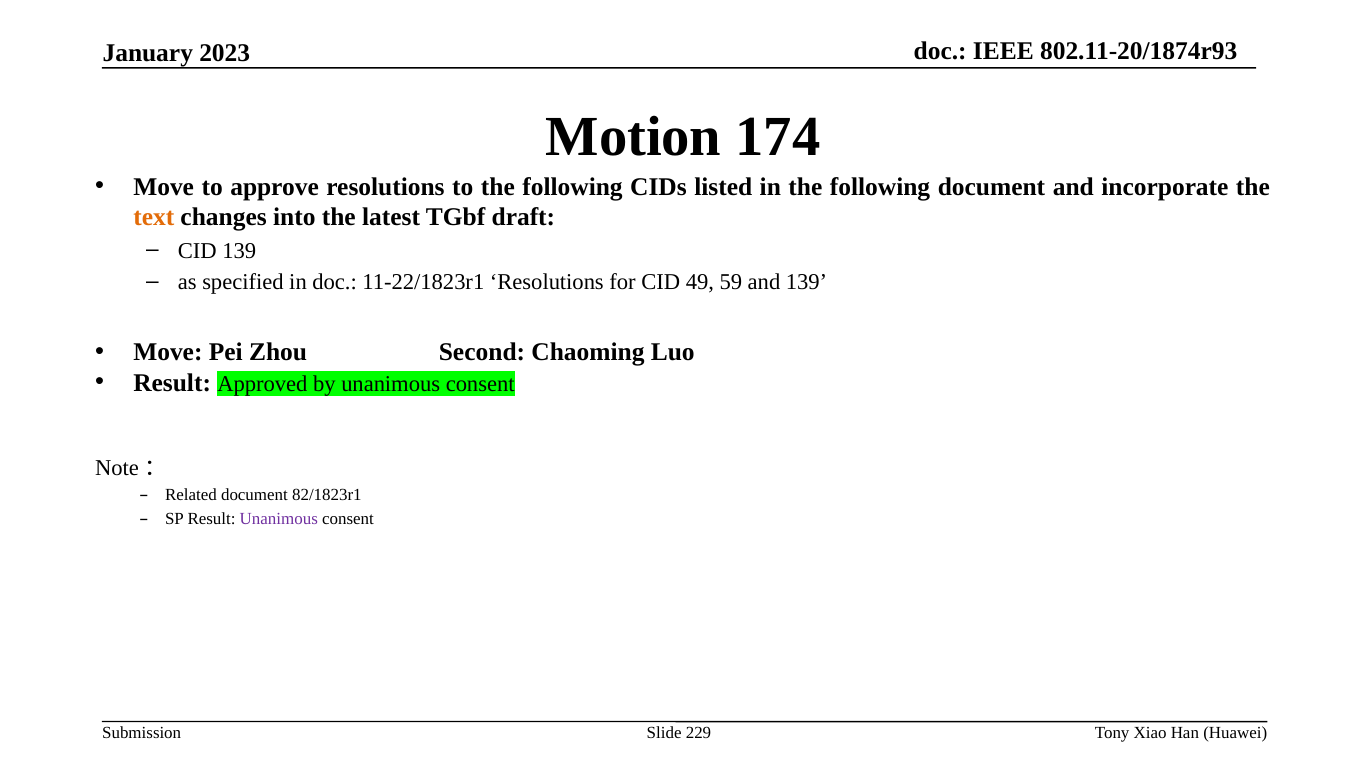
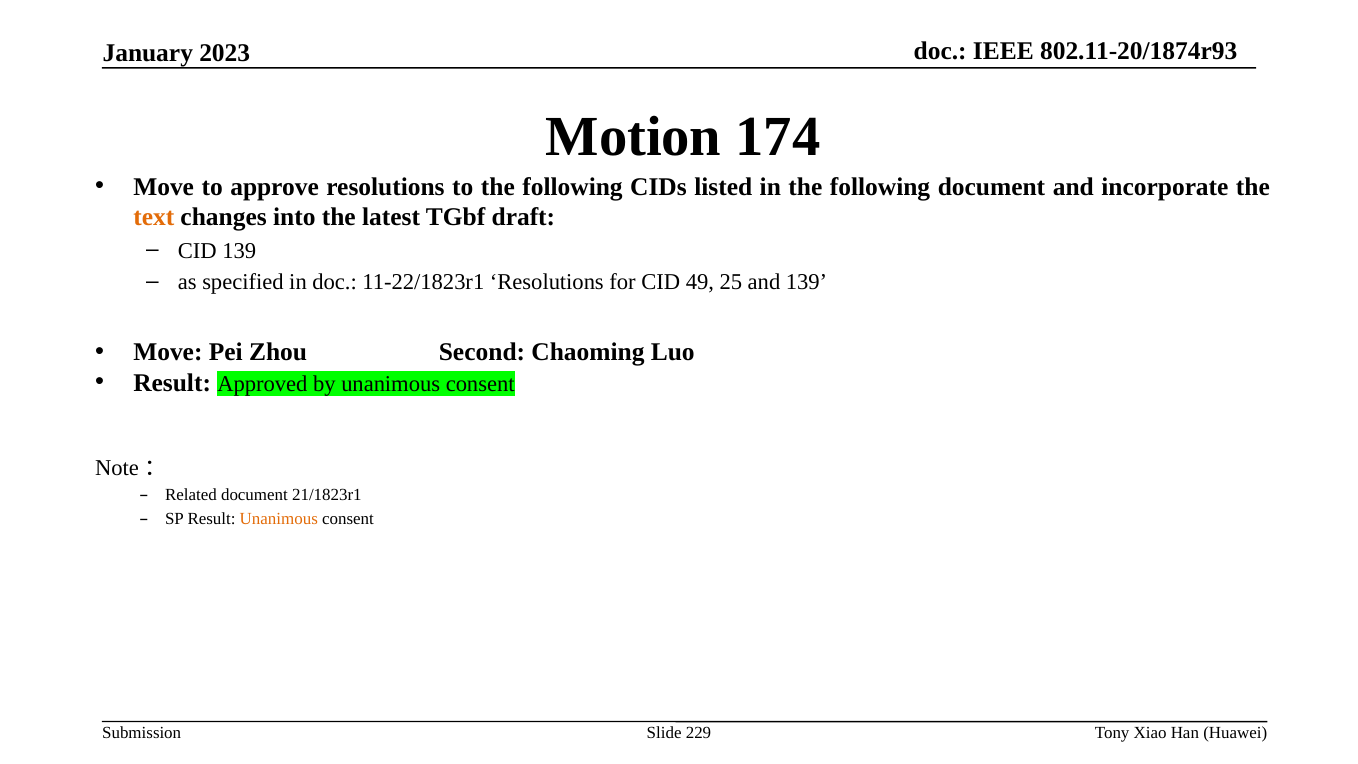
59: 59 -> 25
82/1823r1: 82/1823r1 -> 21/1823r1
Unanimous at (279, 519) colour: purple -> orange
